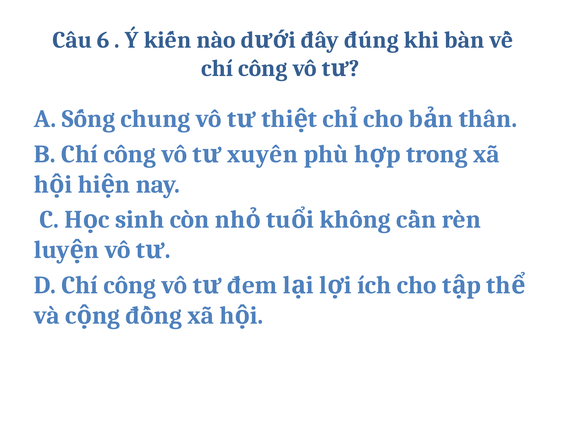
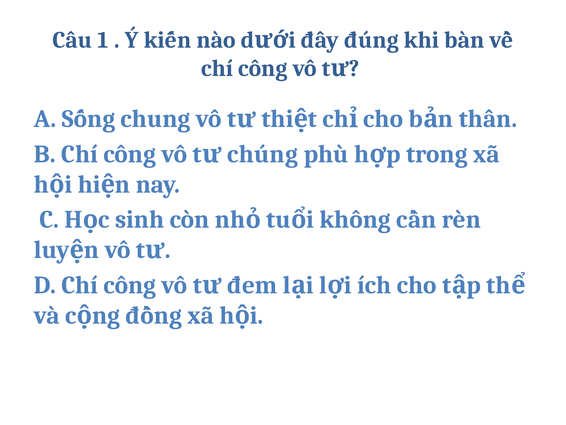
6: 6 -> 1
xuyên: xuyên -> chúng
